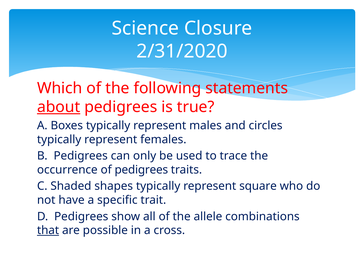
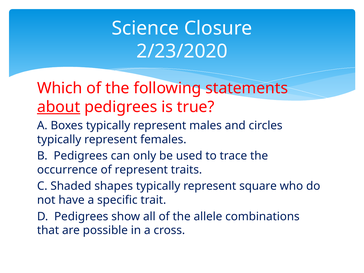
2/31/2020: 2/31/2020 -> 2/23/2020
of pedigrees: pedigrees -> represent
that underline: present -> none
